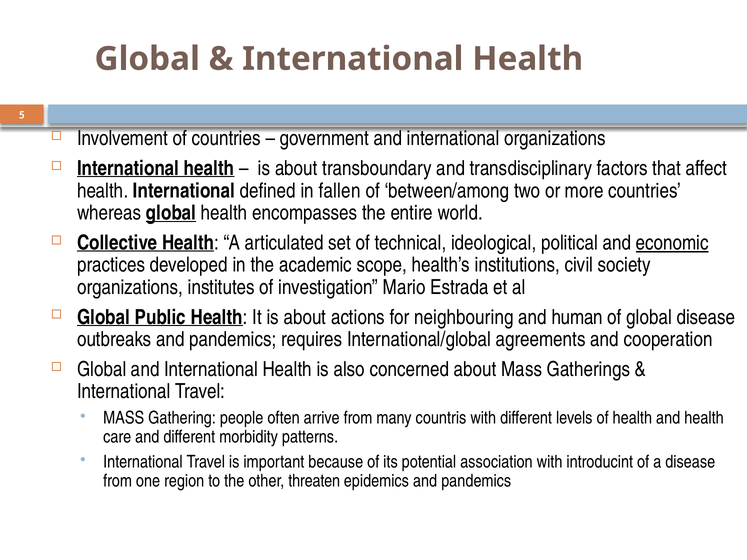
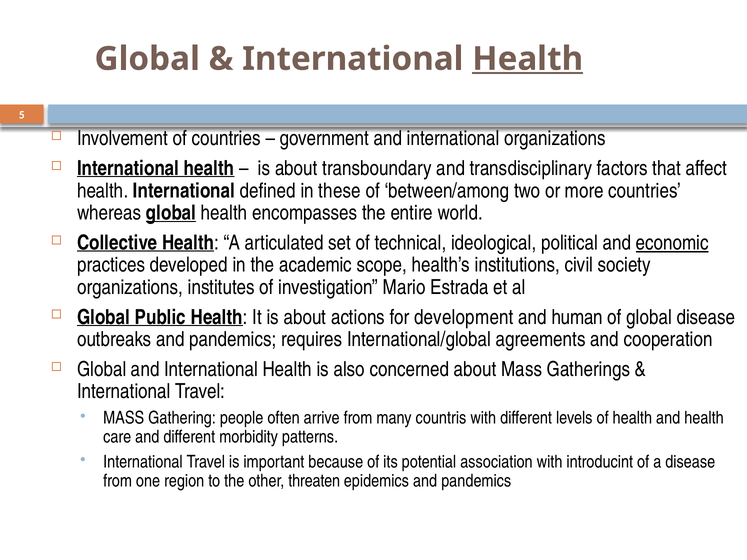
Health at (528, 59) underline: none -> present
fallen: fallen -> these
neighbouring: neighbouring -> development
